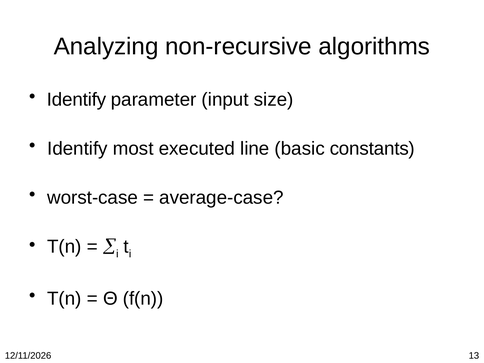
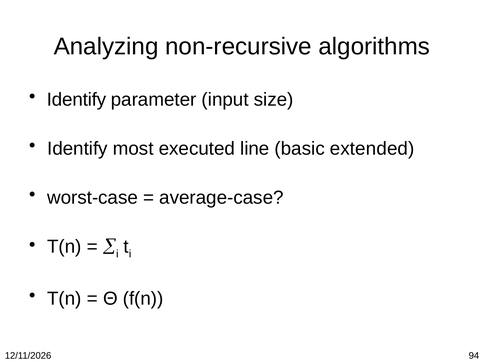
constants: constants -> extended
13: 13 -> 94
